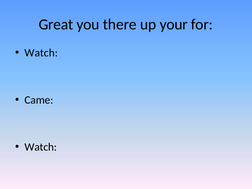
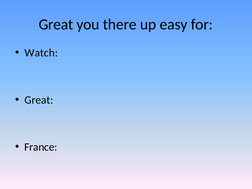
your: your -> easy
Came at (39, 100): Came -> Great
Watch at (41, 147): Watch -> France
